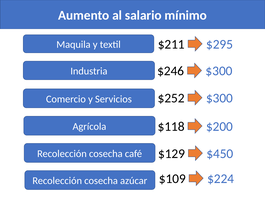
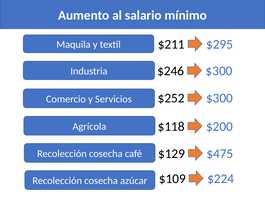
$450: $450 -> $475
